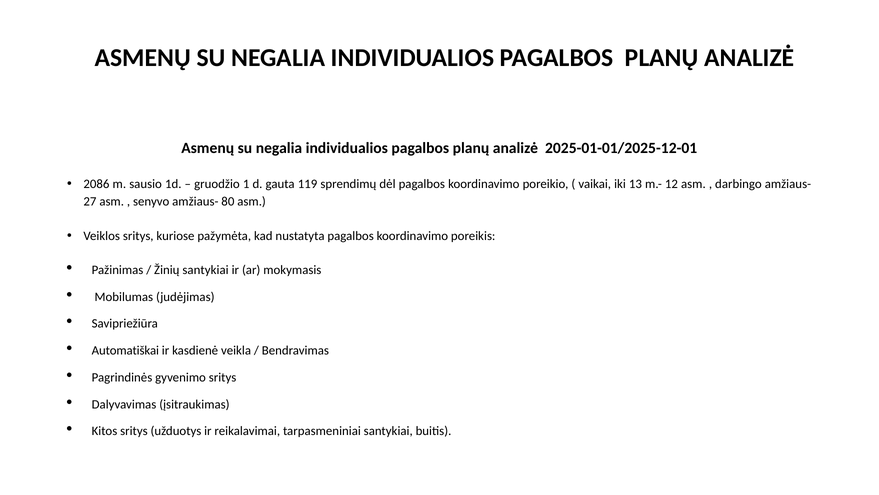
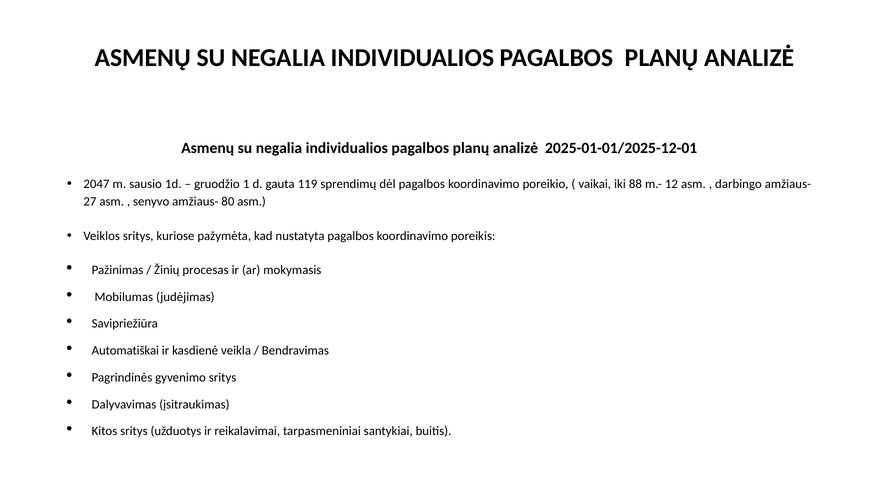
2086: 2086 -> 2047
13: 13 -> 88
Žinių santykiai: santykiai -> procesas
